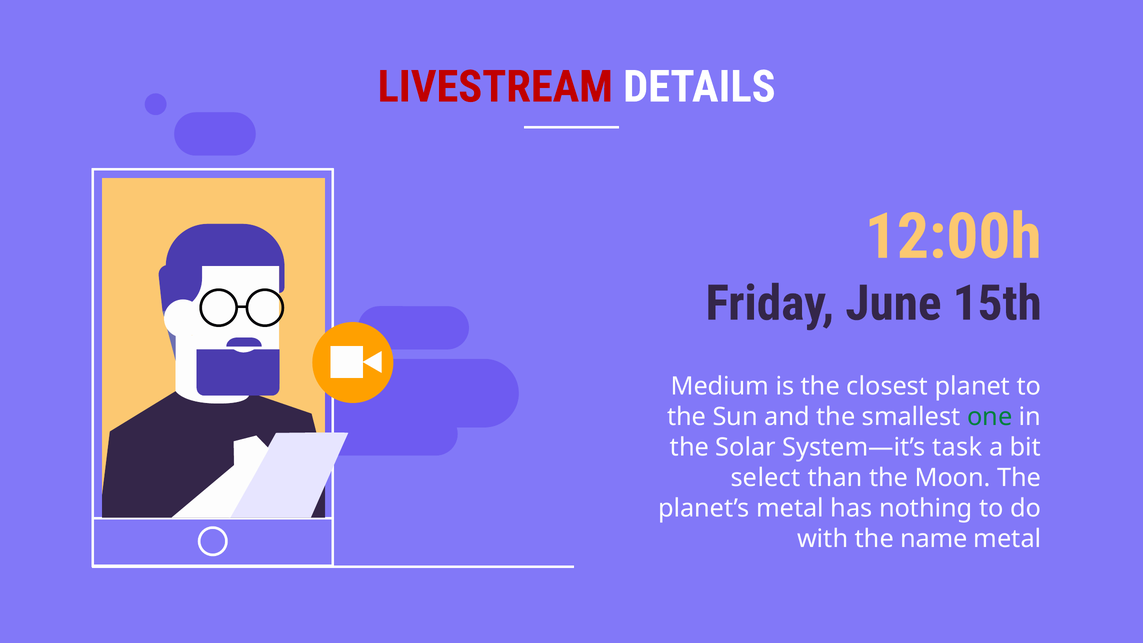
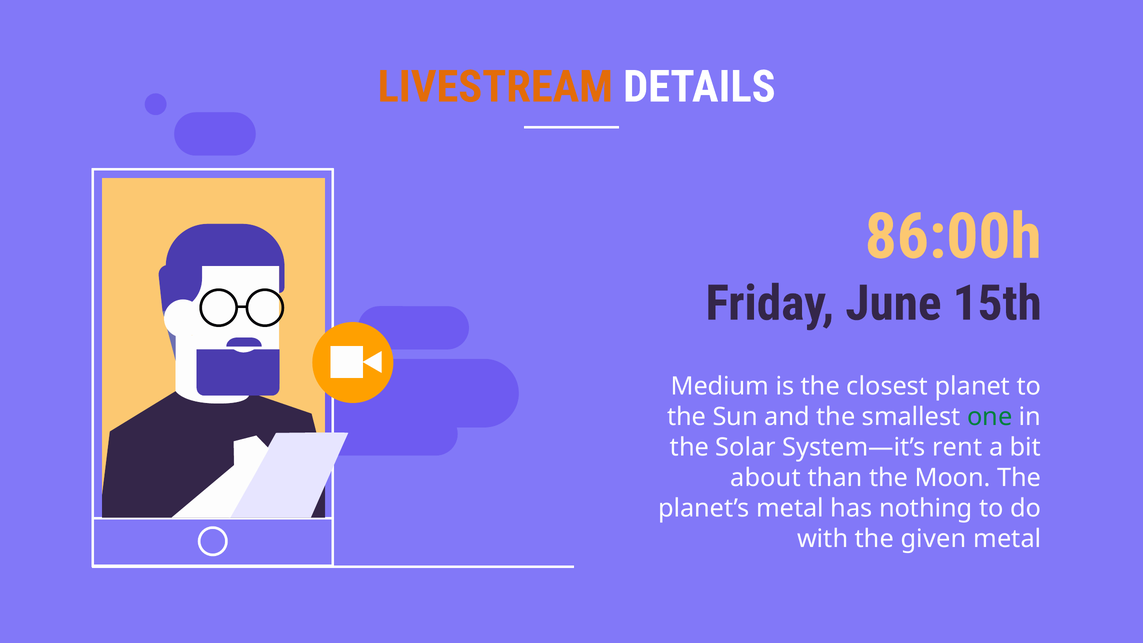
LIVESTREAM colour: red -> orange
12:00h: 12:00h -> 86:00h
task: task -> rent
select: select -> about
name: name -> given
